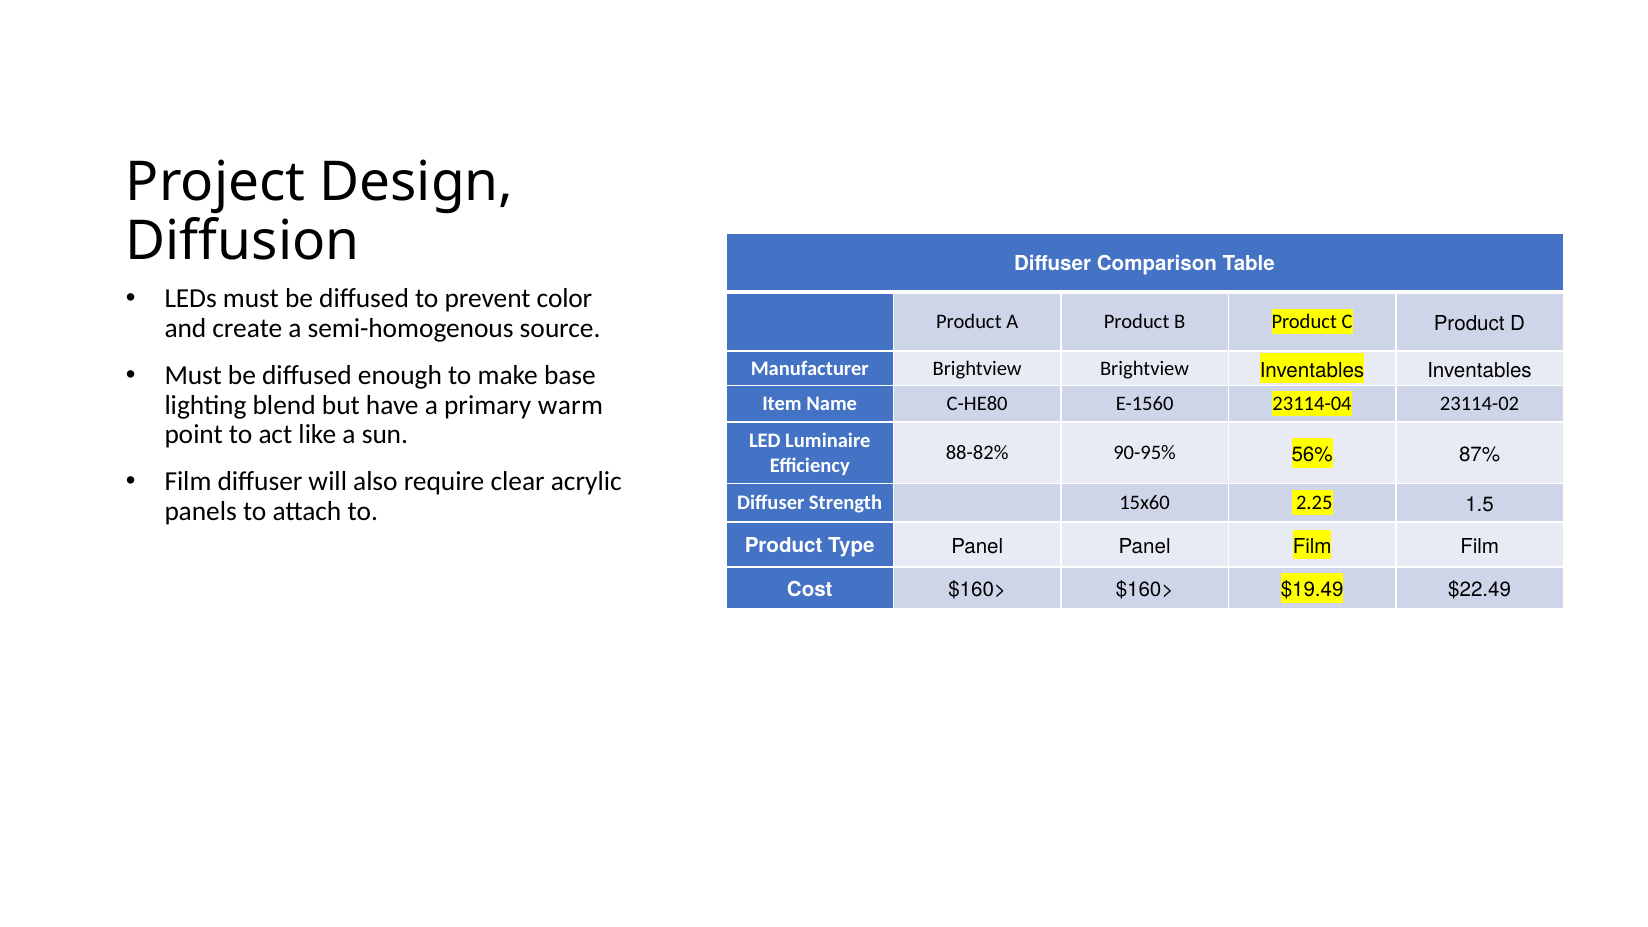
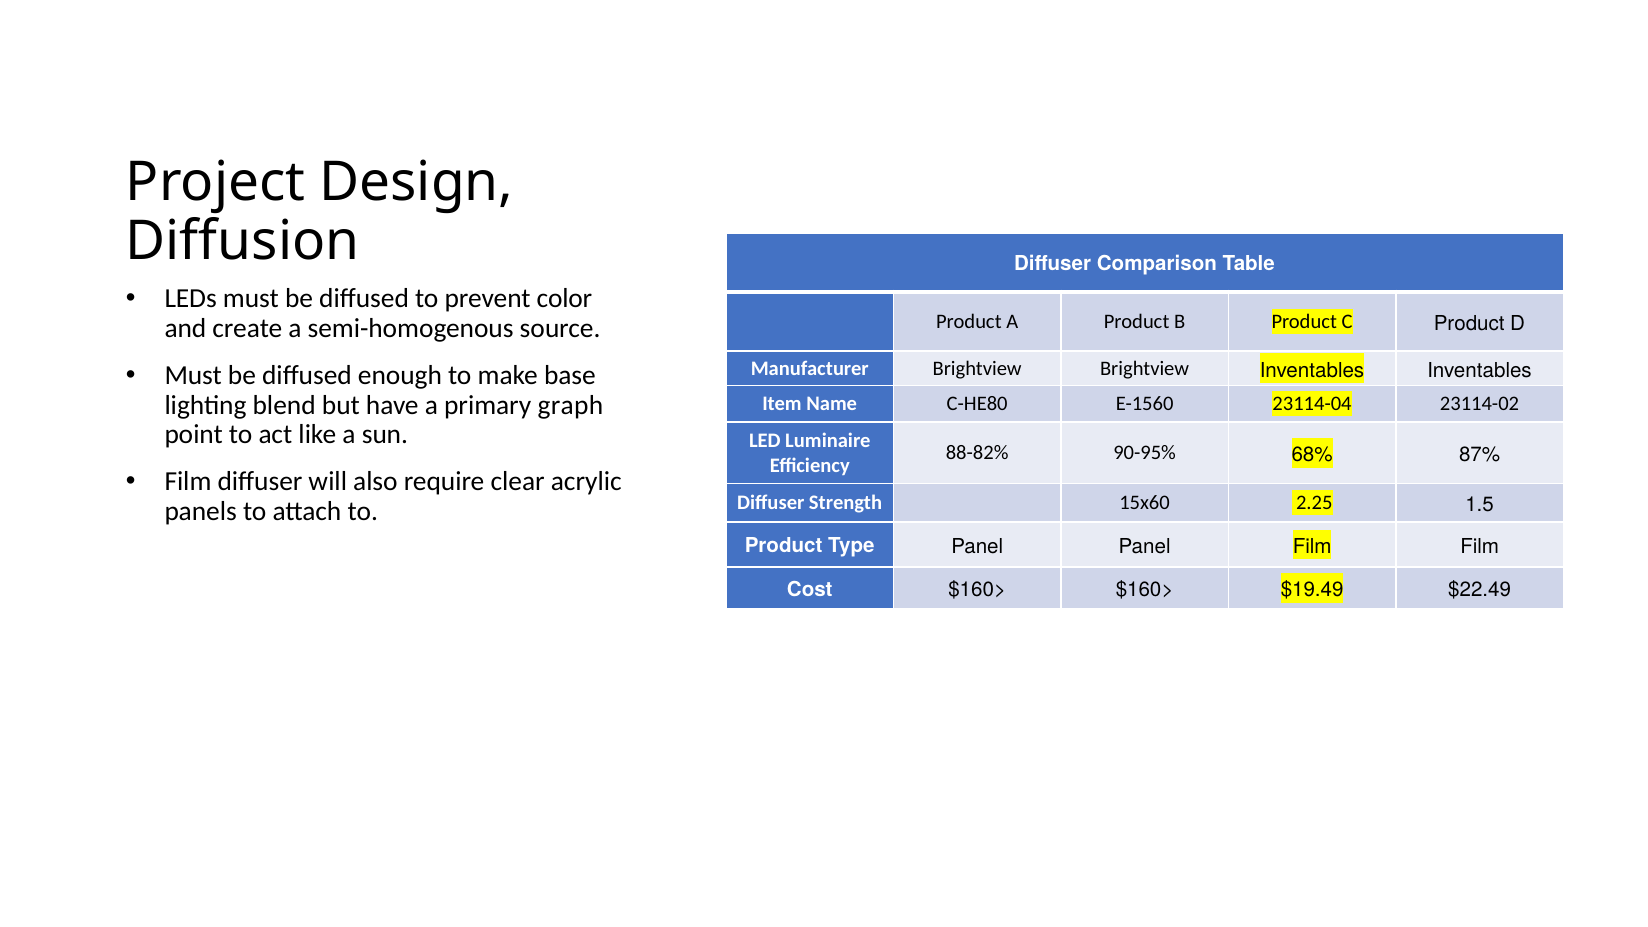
warm: warm -> graph
56%: 56% -> 68%
